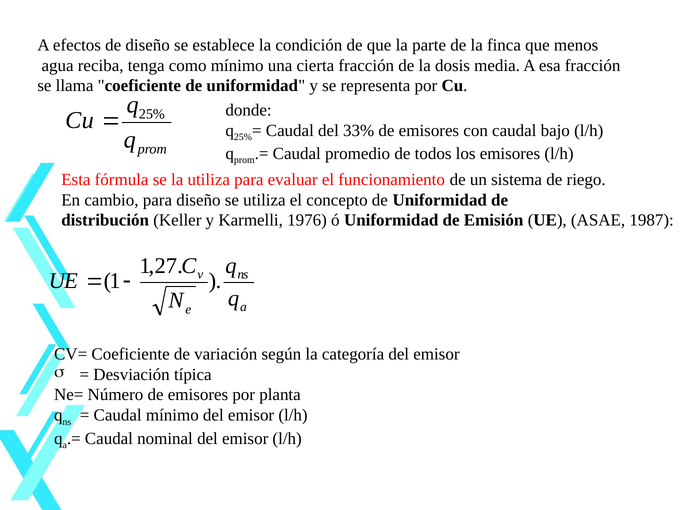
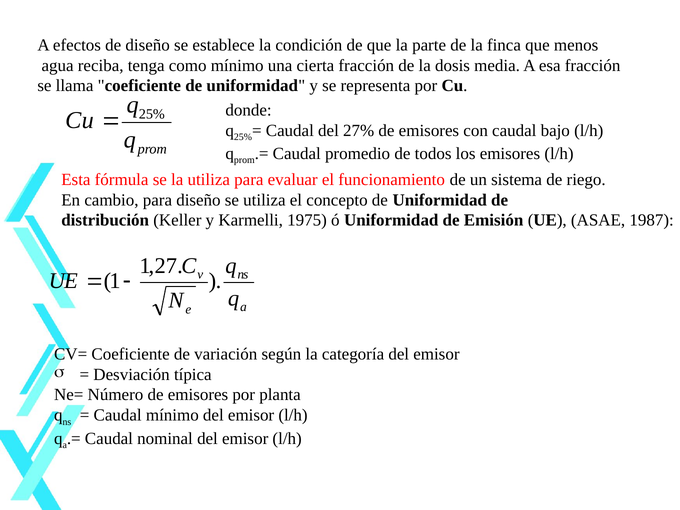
33%: 33% -> 27%
1976: 1976 -> 1975
